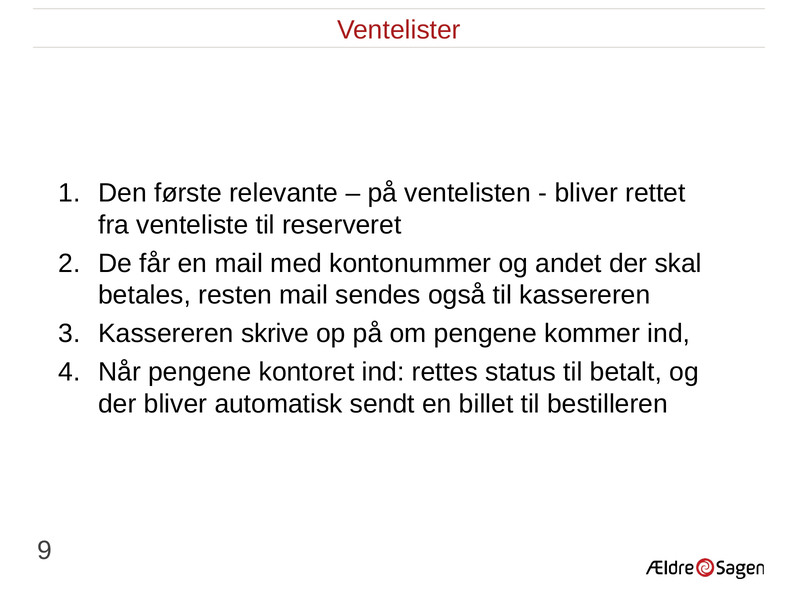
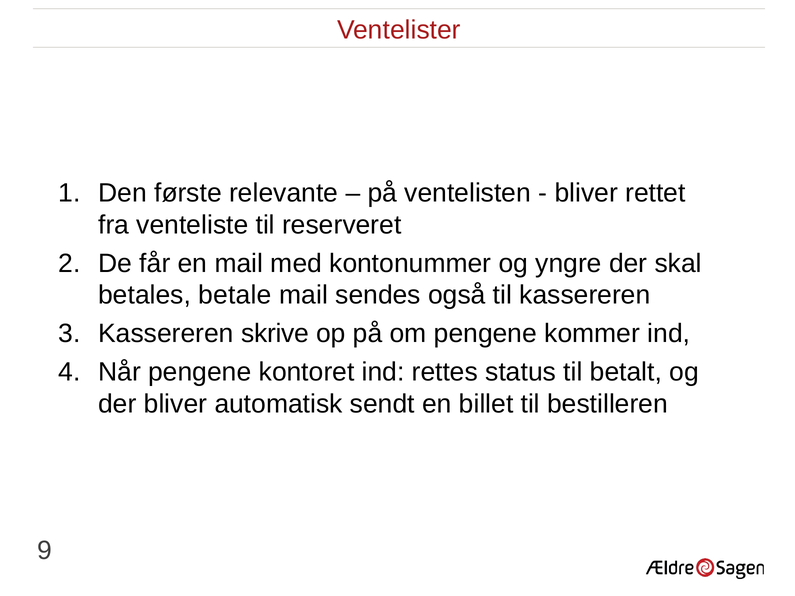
andet: andet -> yngre
resten: resten -> betale
